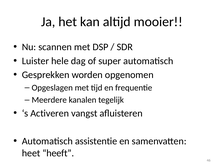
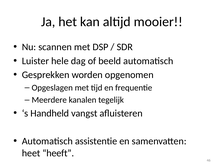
super: super -> beeld
Activeren: Activeren -> Handheld
